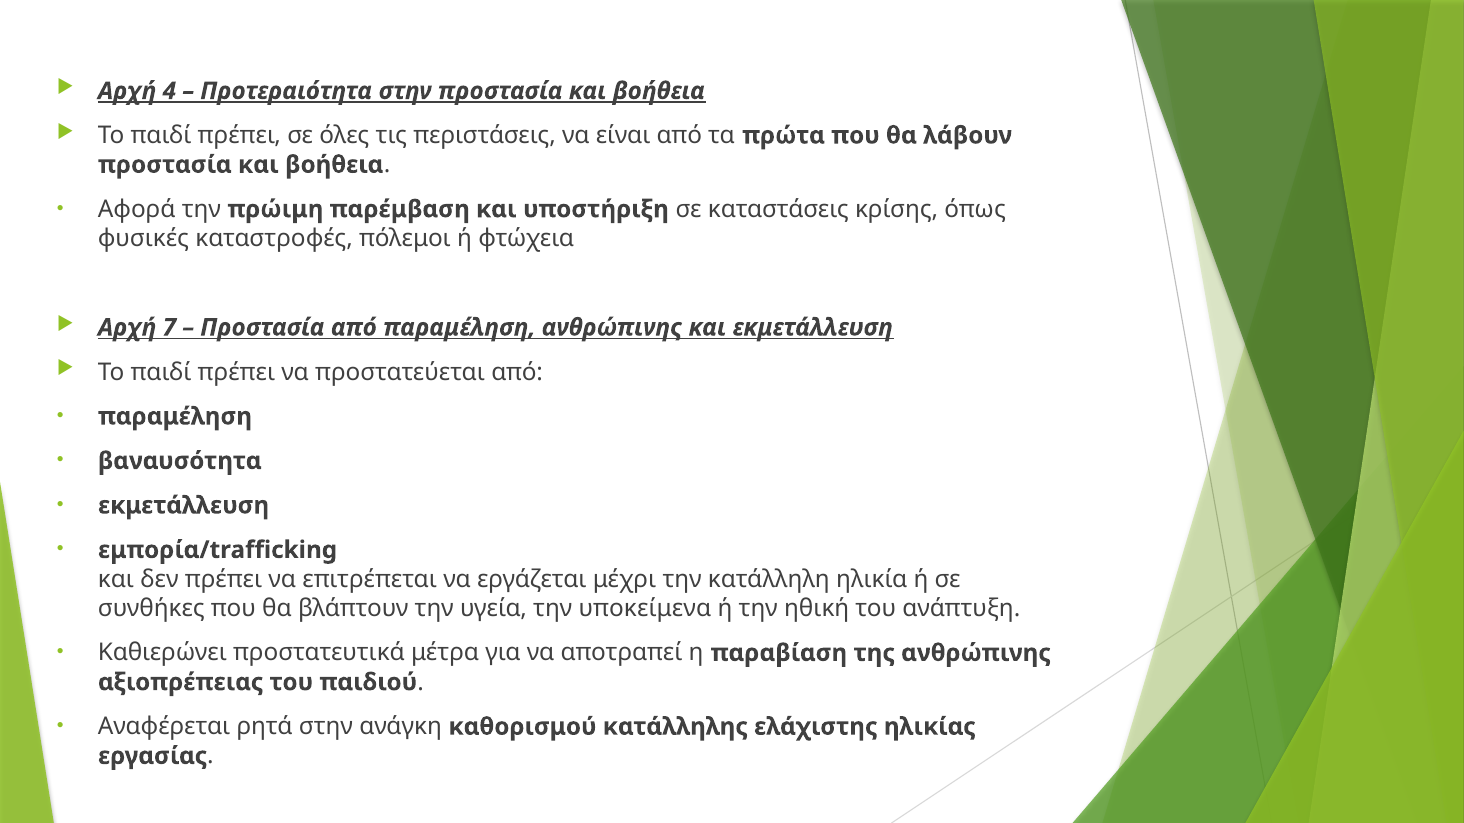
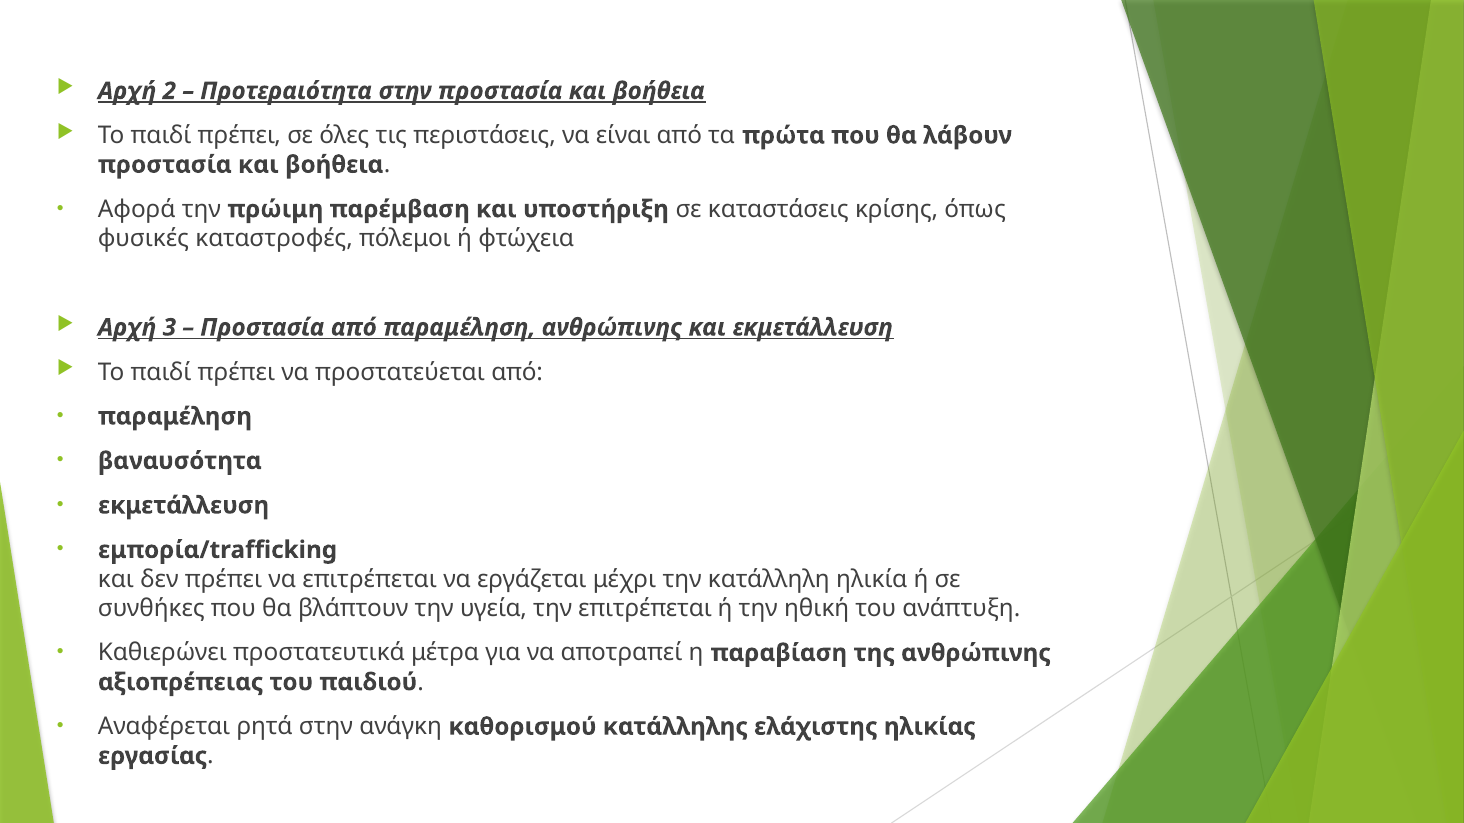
4: 4 -> 2
7: 7 -> 3
την υποκείμενα: υποκείμενα -> επιτρέπεται
